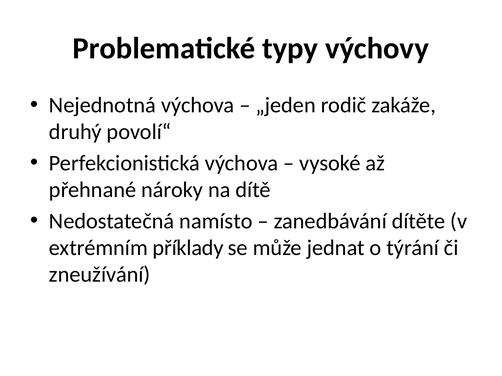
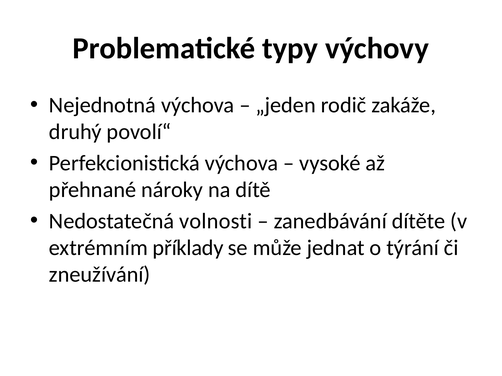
namísto: namísto -> volnosti
